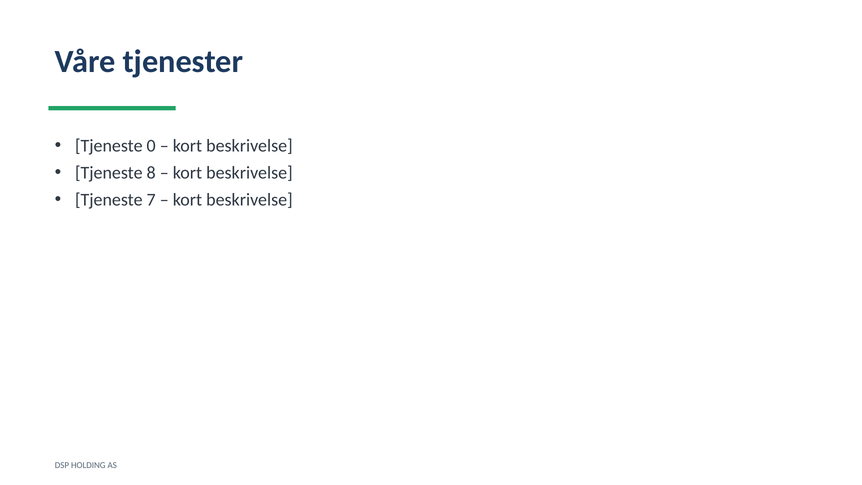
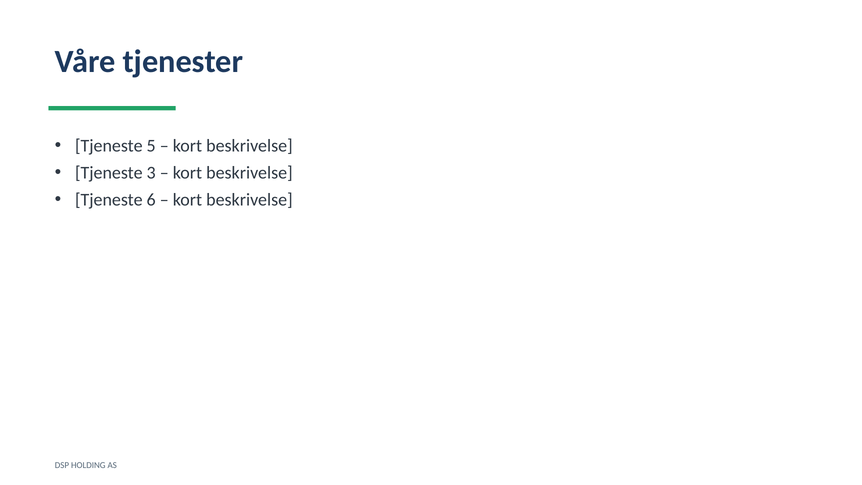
0: 0 -> 5
8: 8 -> 3
7: 7 -> 6
